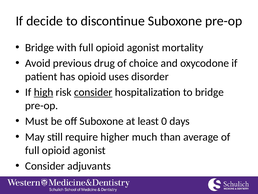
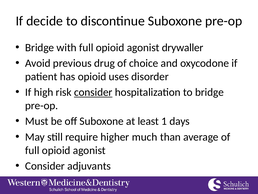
mortality: mortality -> drywaller
high underline: present -> none
0: 0 -> 1
